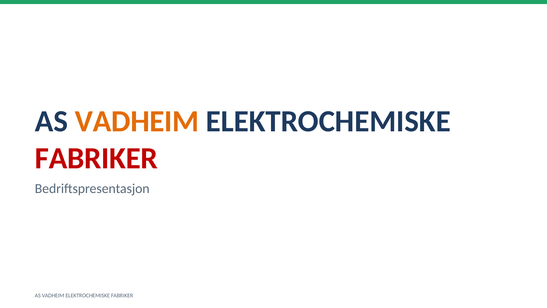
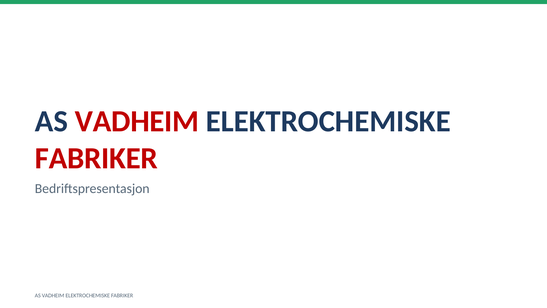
VADHEIM at (137, 121) colour: orange -> red
